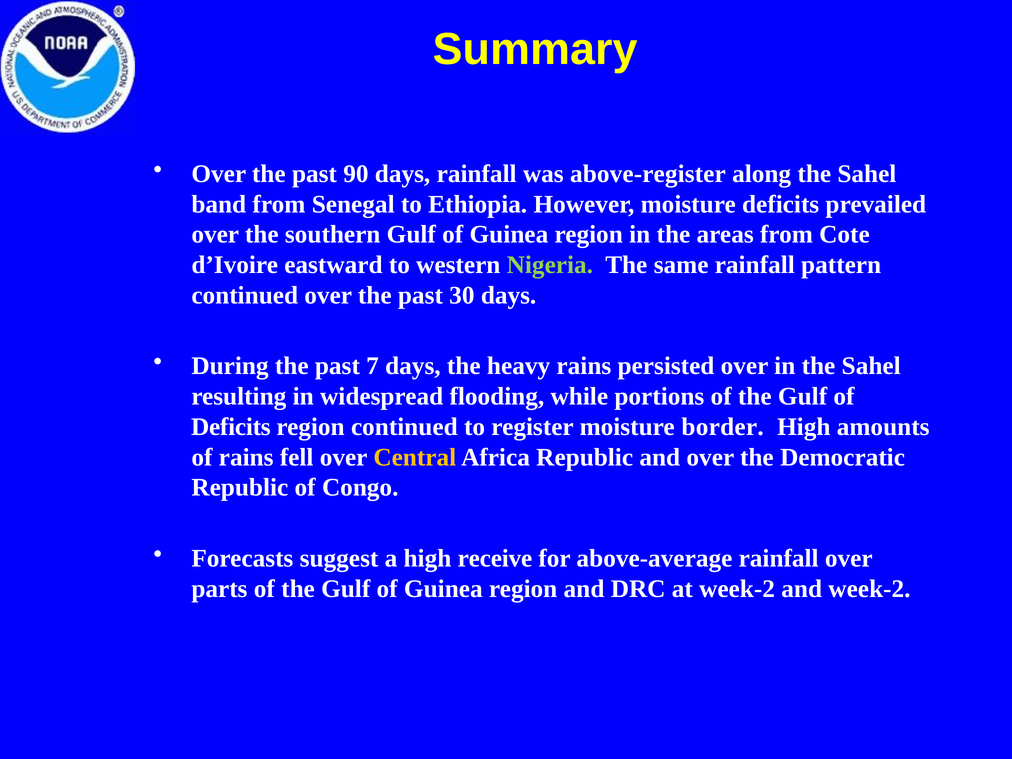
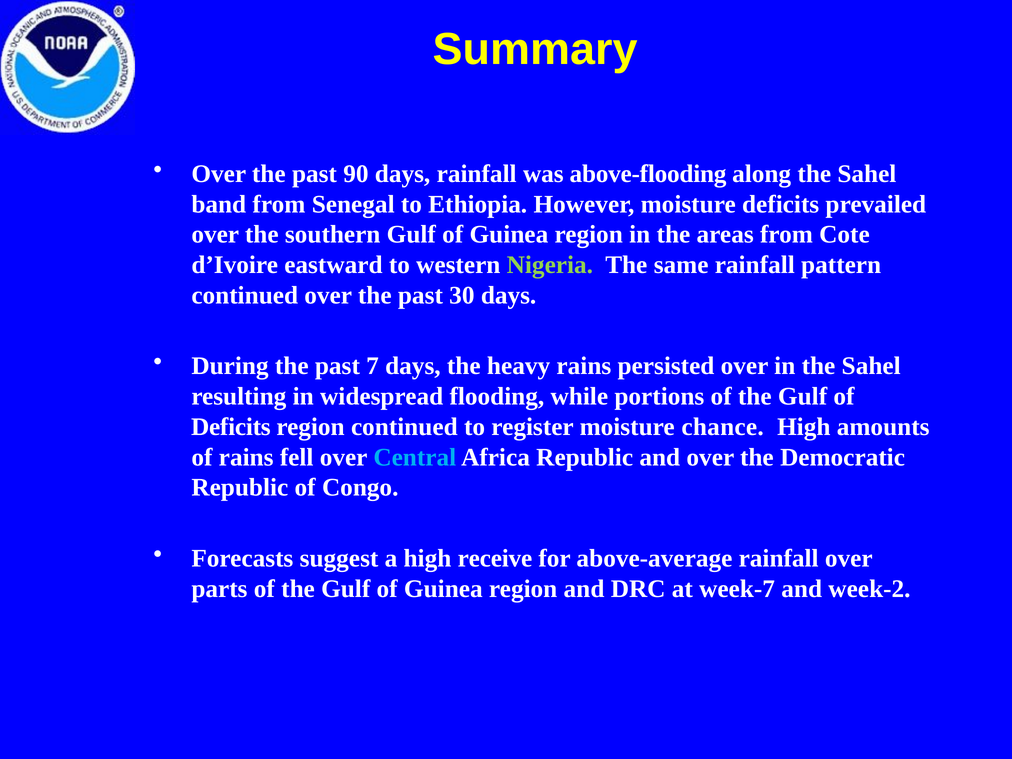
above-register: above-register -> above-flooding
border: border -> chance
Central colour: yellow -> light blue
at week-2: week-2 -> week-7
